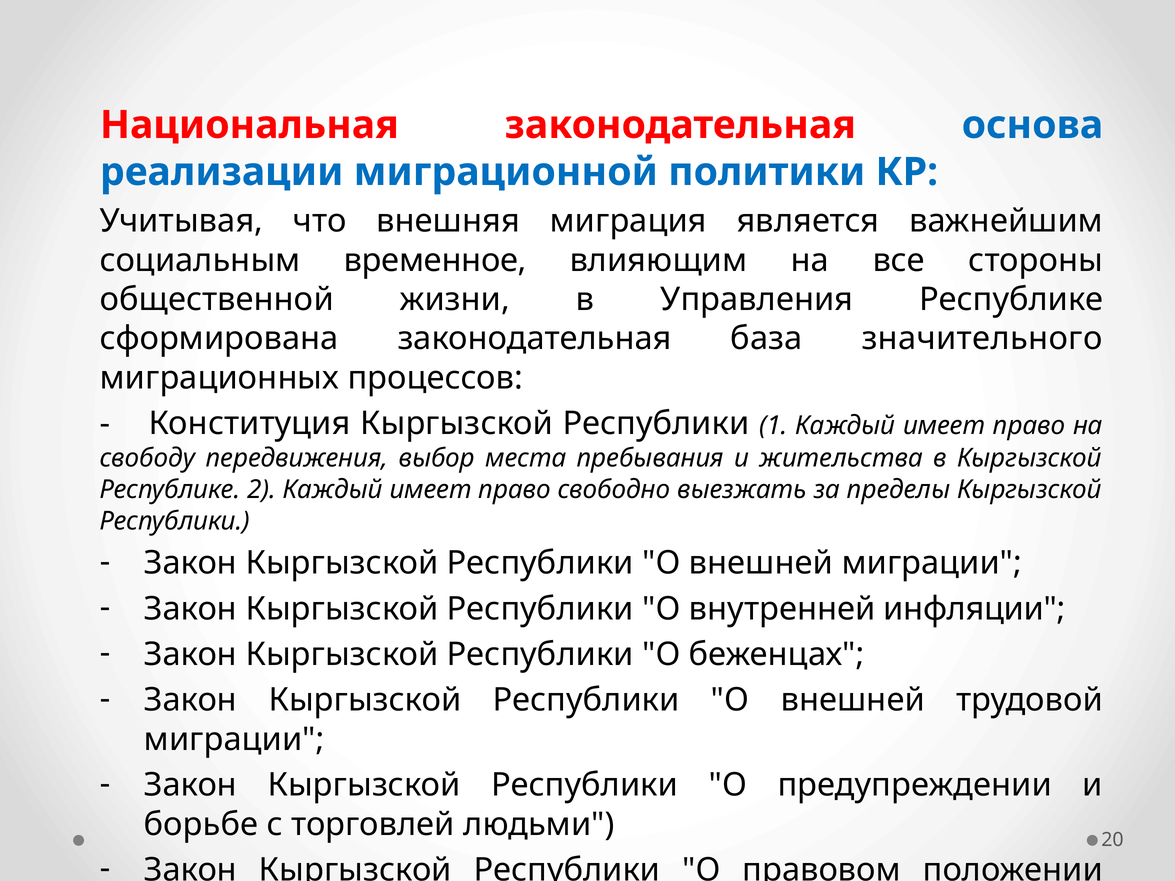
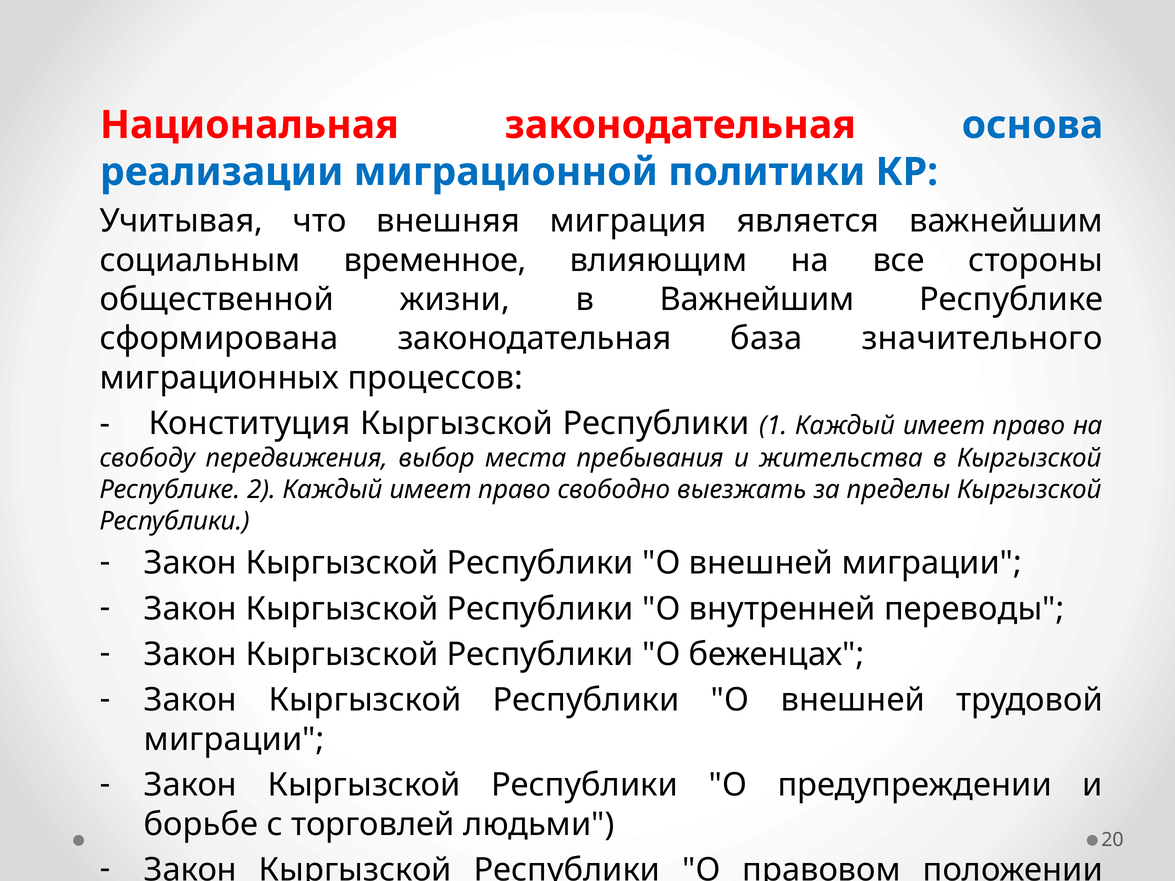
в Управления: Управления -> Важнейшим
инфляции: инфляции -> переводы
